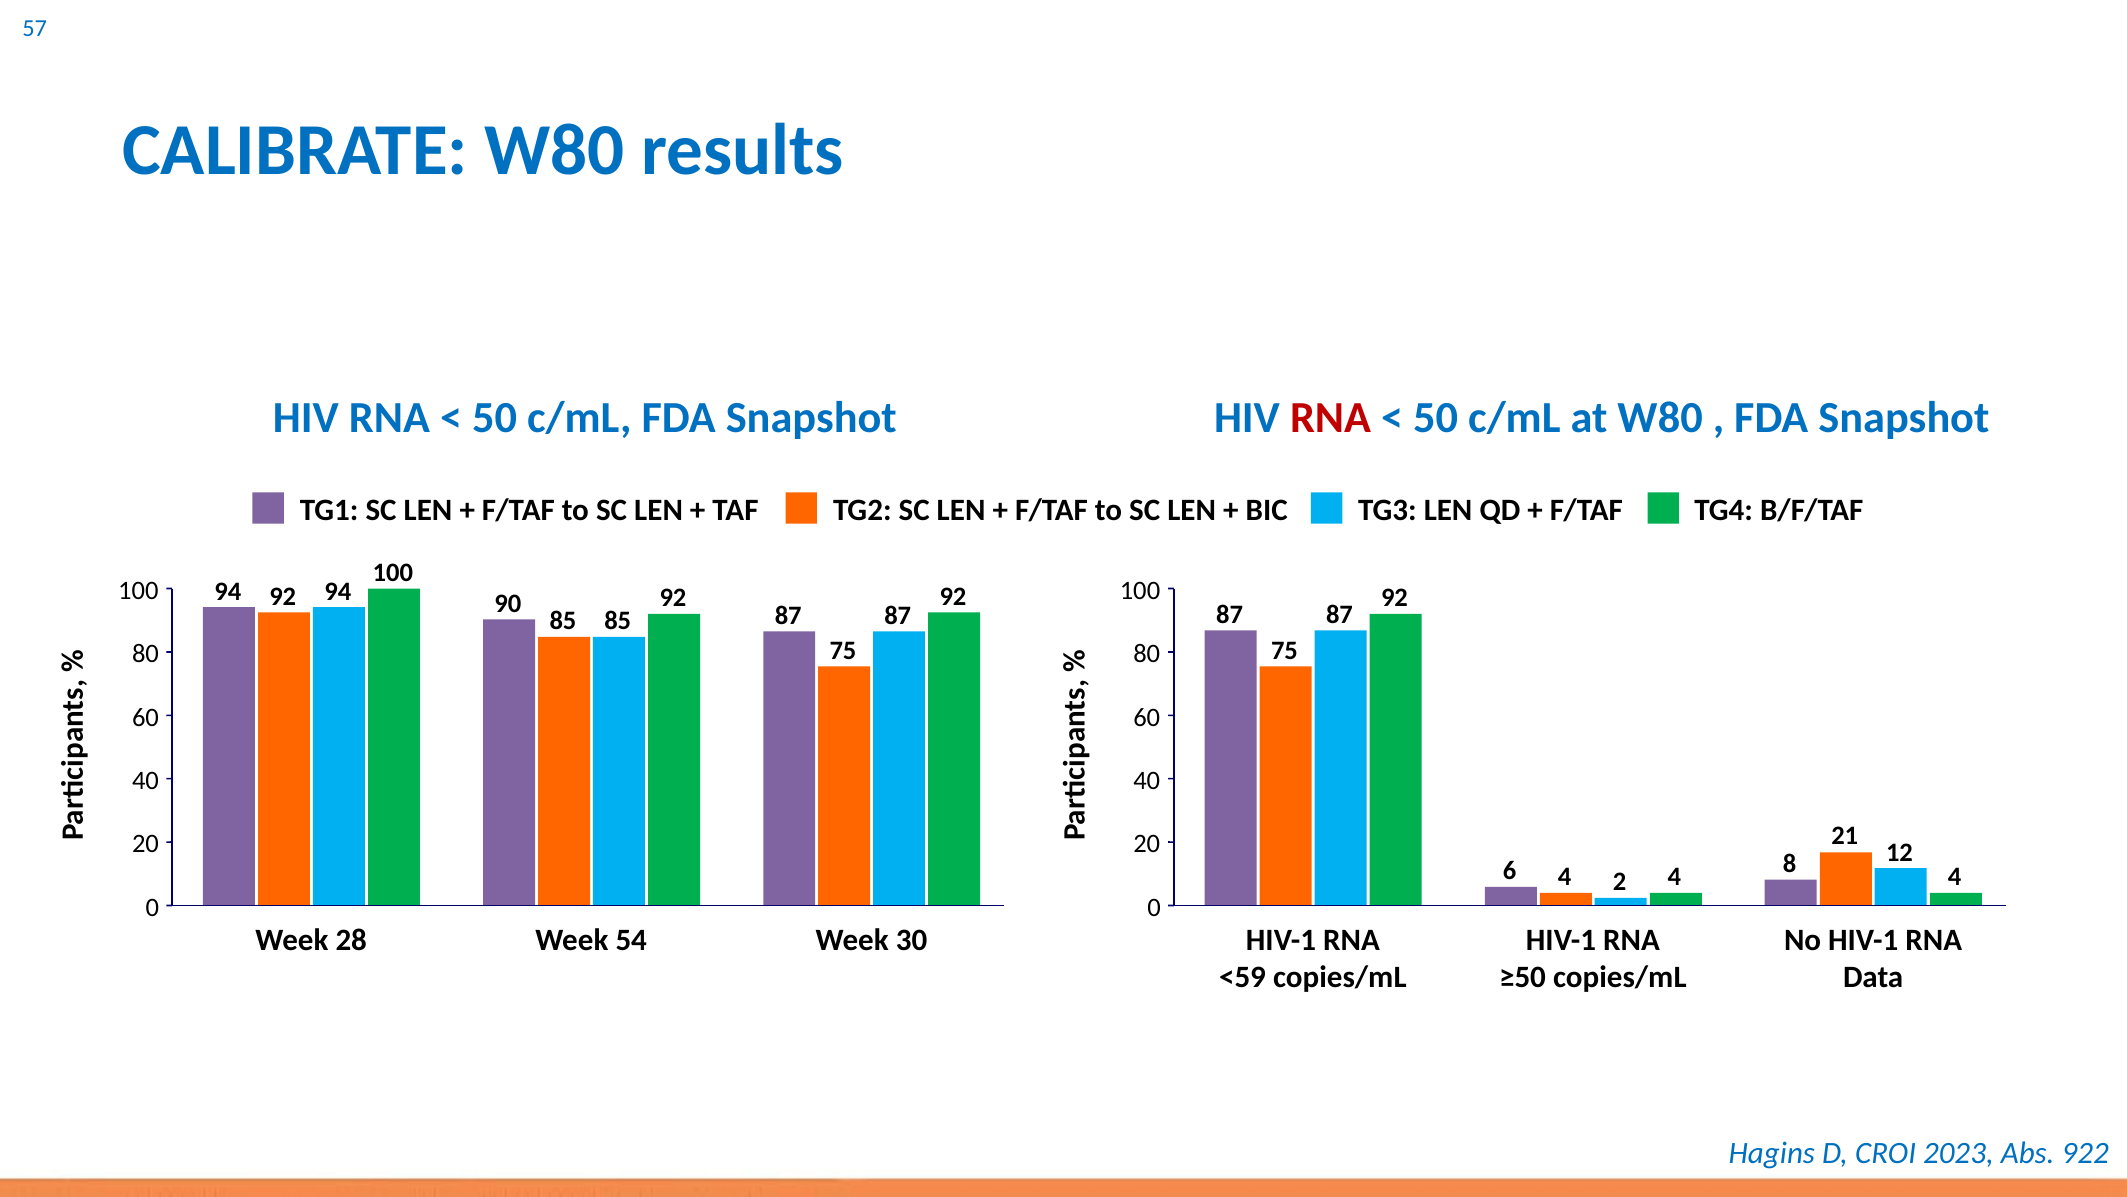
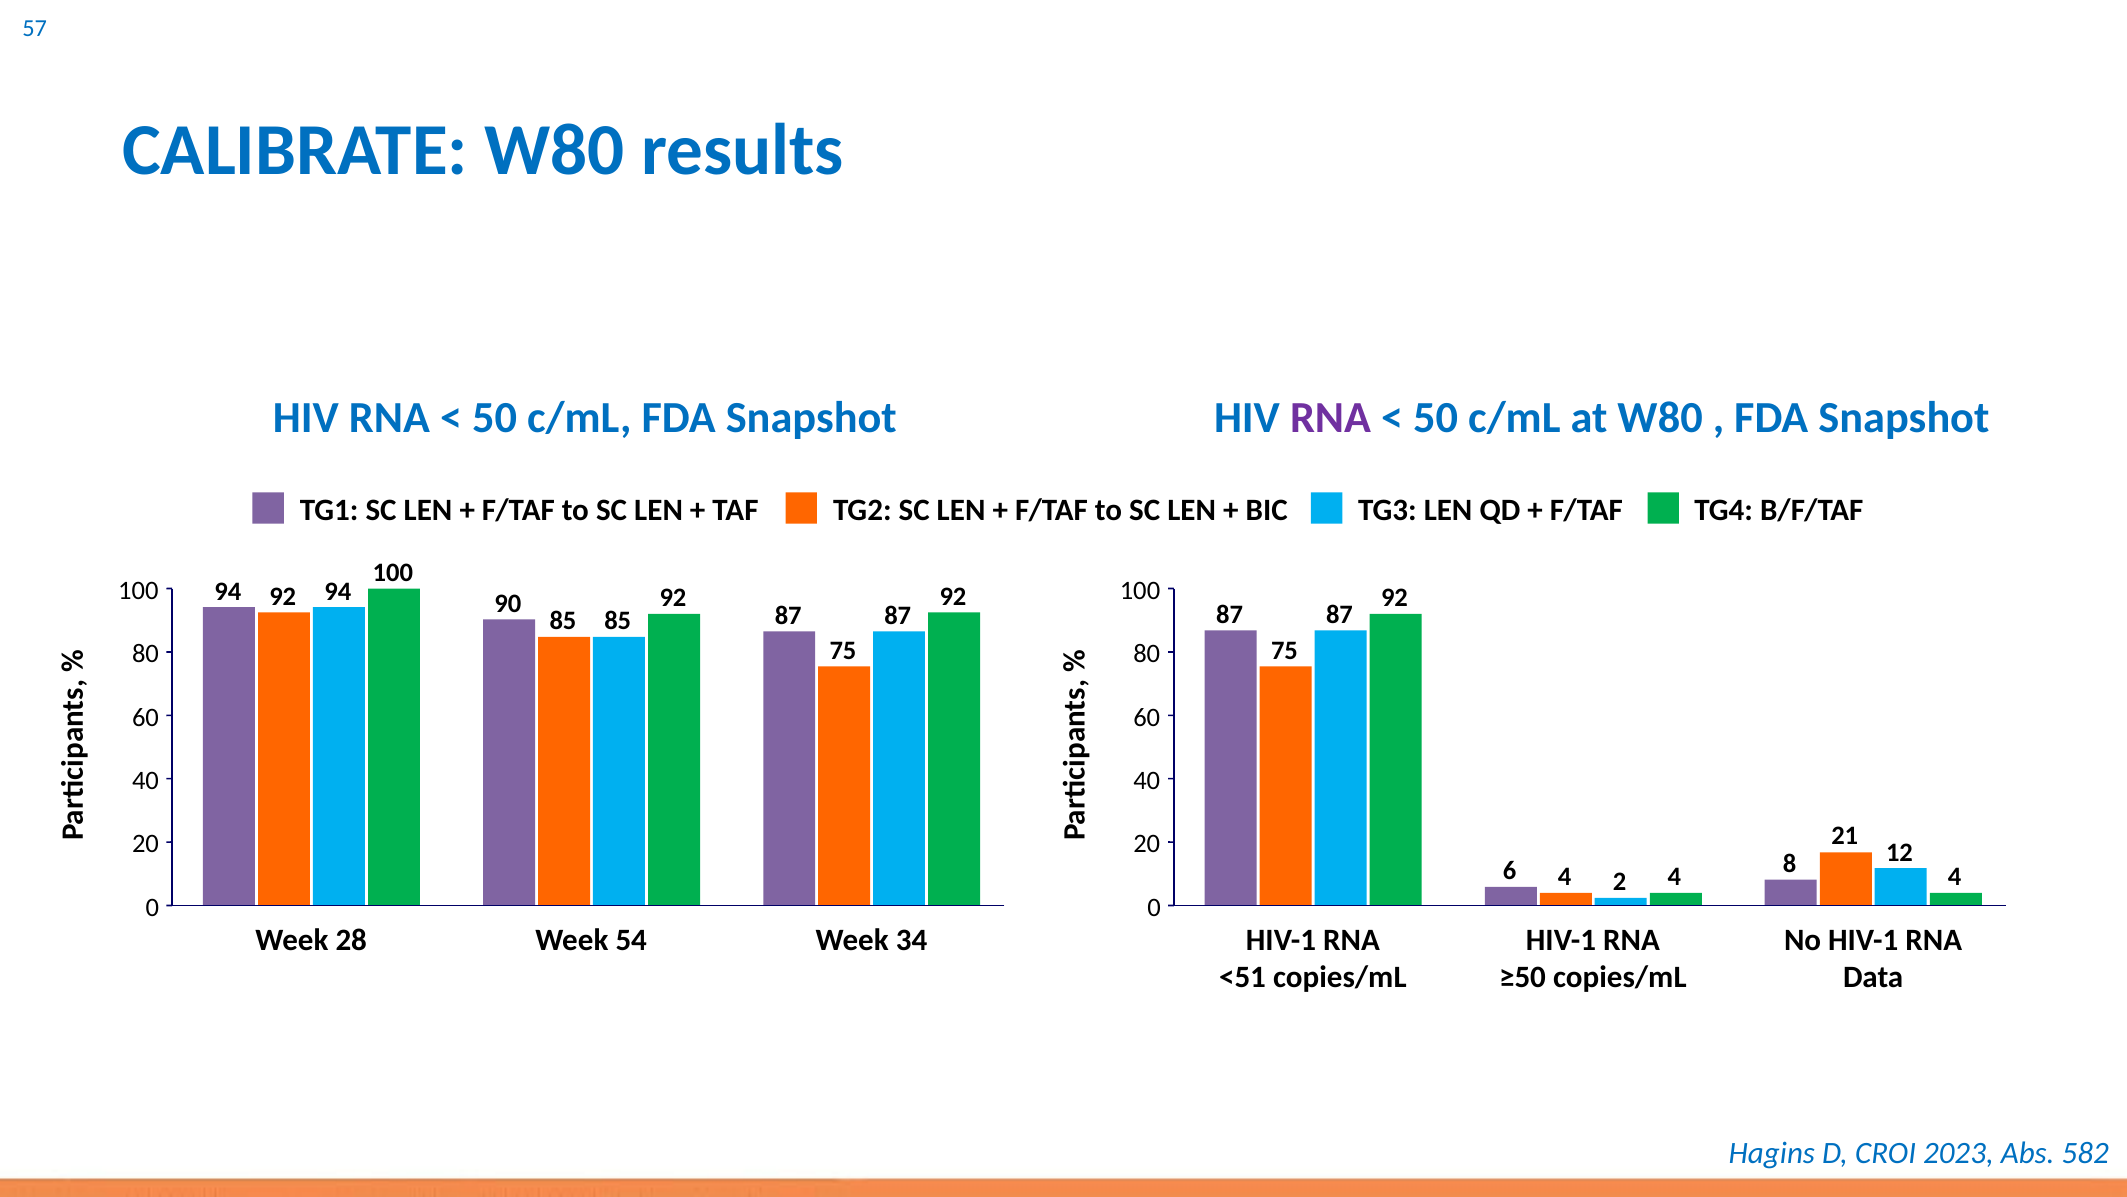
RNA at (1330, 418) colour: red -> purple
30: 30 -> 34
<59: <59 -> <51
922: 922 -> 582
